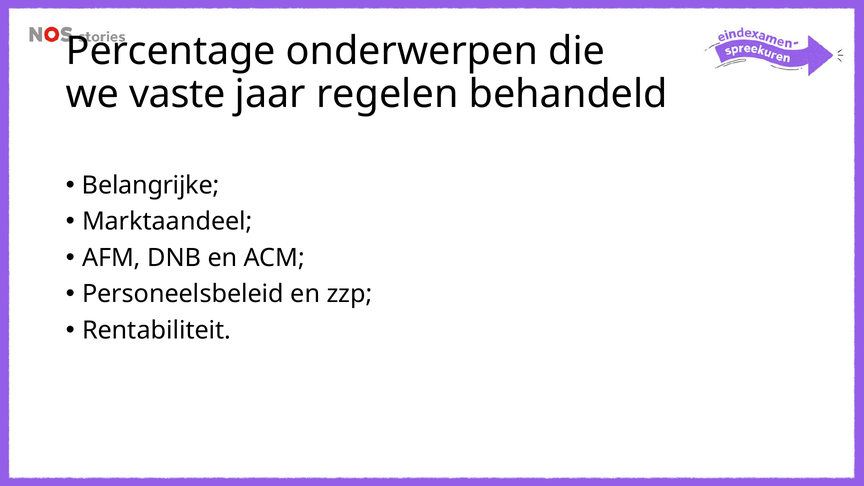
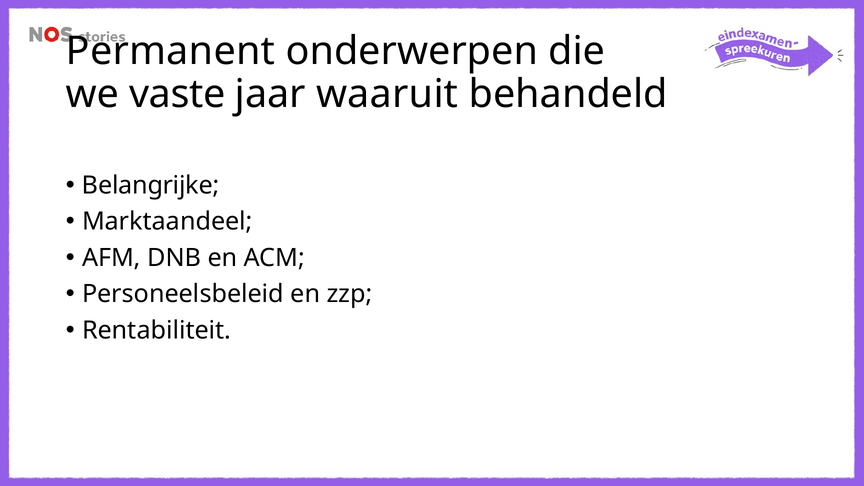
Percentage: Percentage -> Permanent
regelen: regelen -> waaruit
